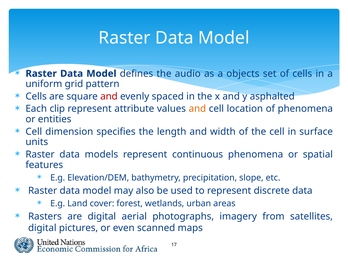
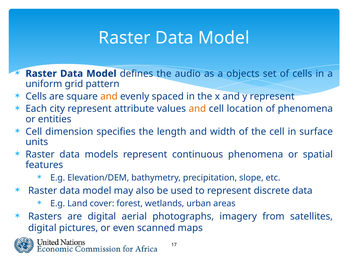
and at (109, 96) colour: red -> orange
y asphalted: asphalted -> represent
clip: clip -> city
